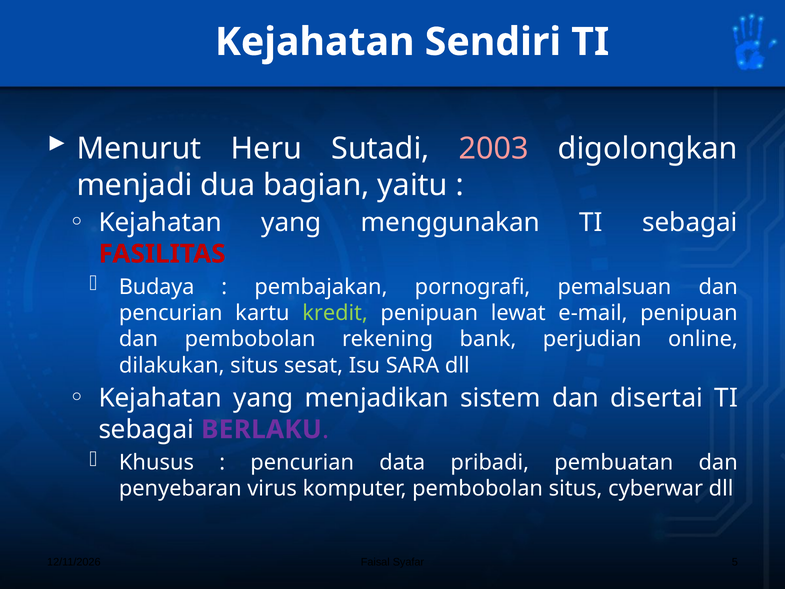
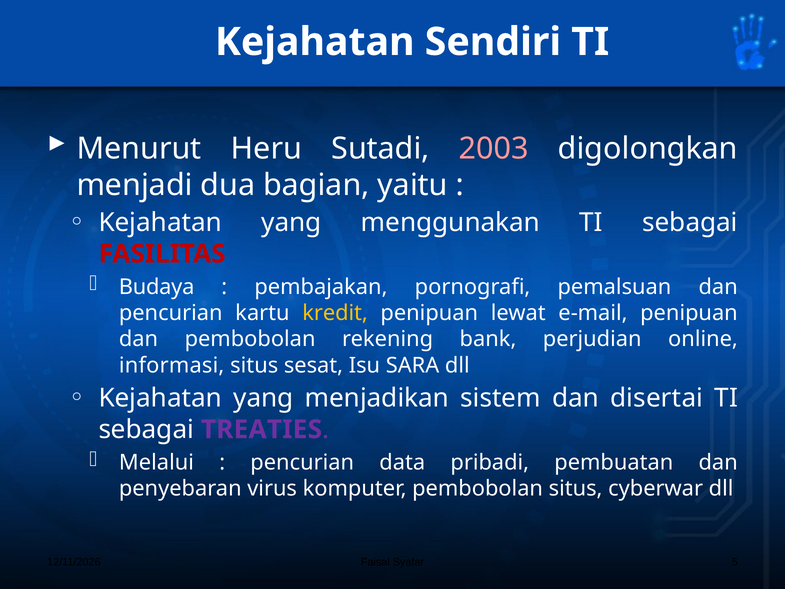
kredit colour: light green -> yellow
dilakukan: dilakukan -> informasi
BERLAKU: BERLAKU -> TREATIES
Khusus: Khusus -> Melalui
